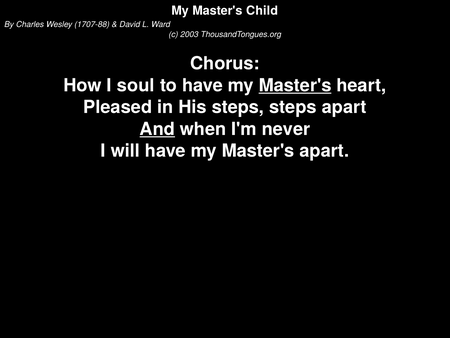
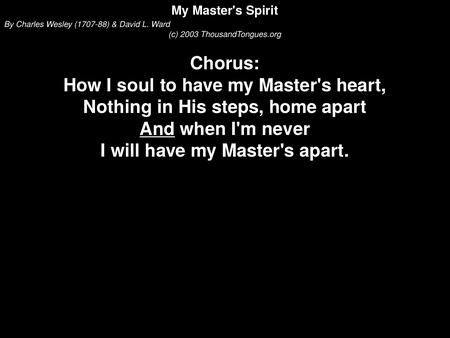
Child: Child -> Spirit
Master's at (295, 85) underline: present -> none
Pleased: Pleased -> Nothing
steps steps: steps -> home
